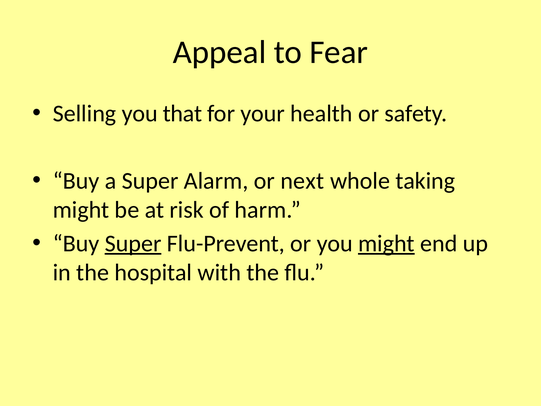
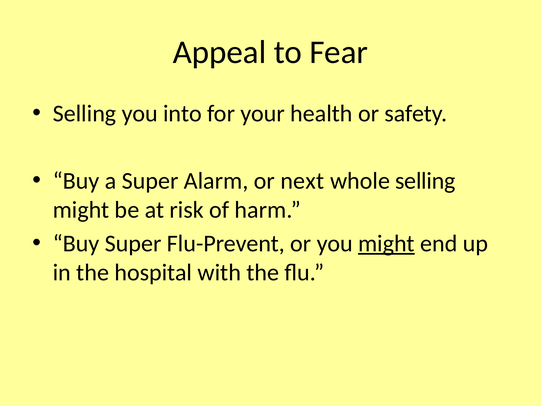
that: that -> into
whole taking: taking -> selling
Super at (133, 243) underline: present -> none
